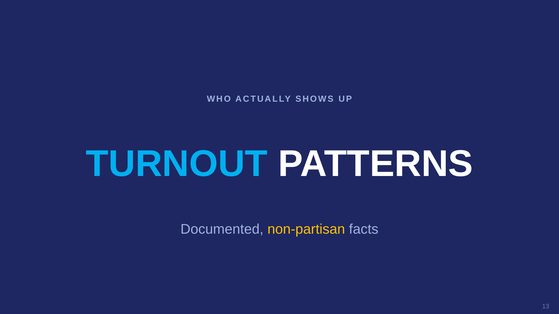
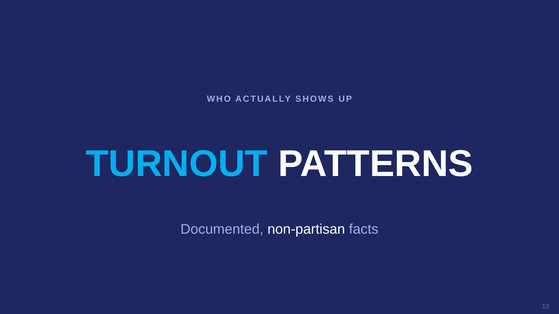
non-partisan colour: yellow -> white
